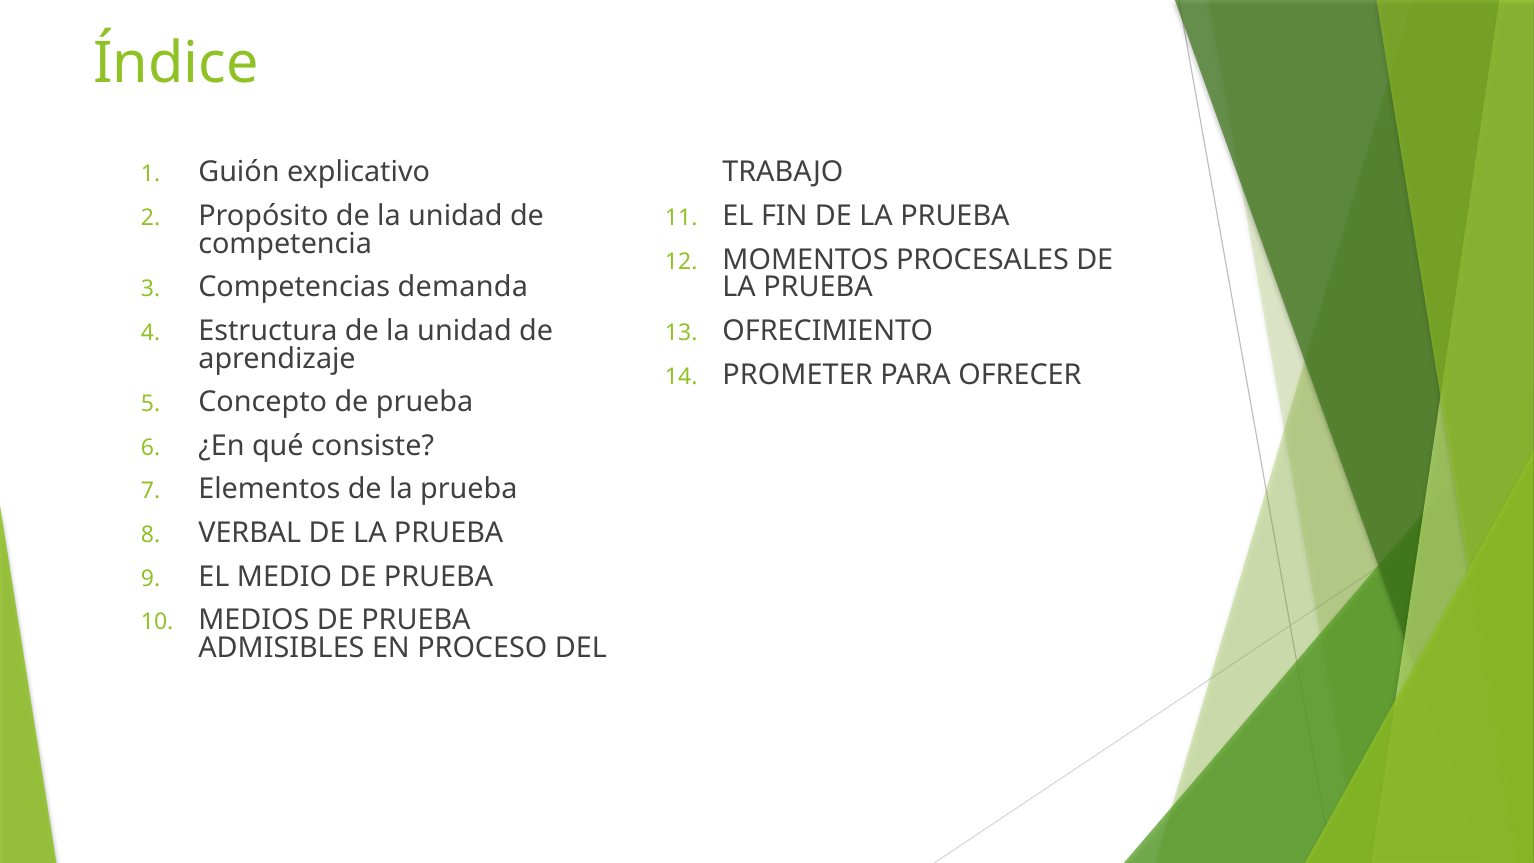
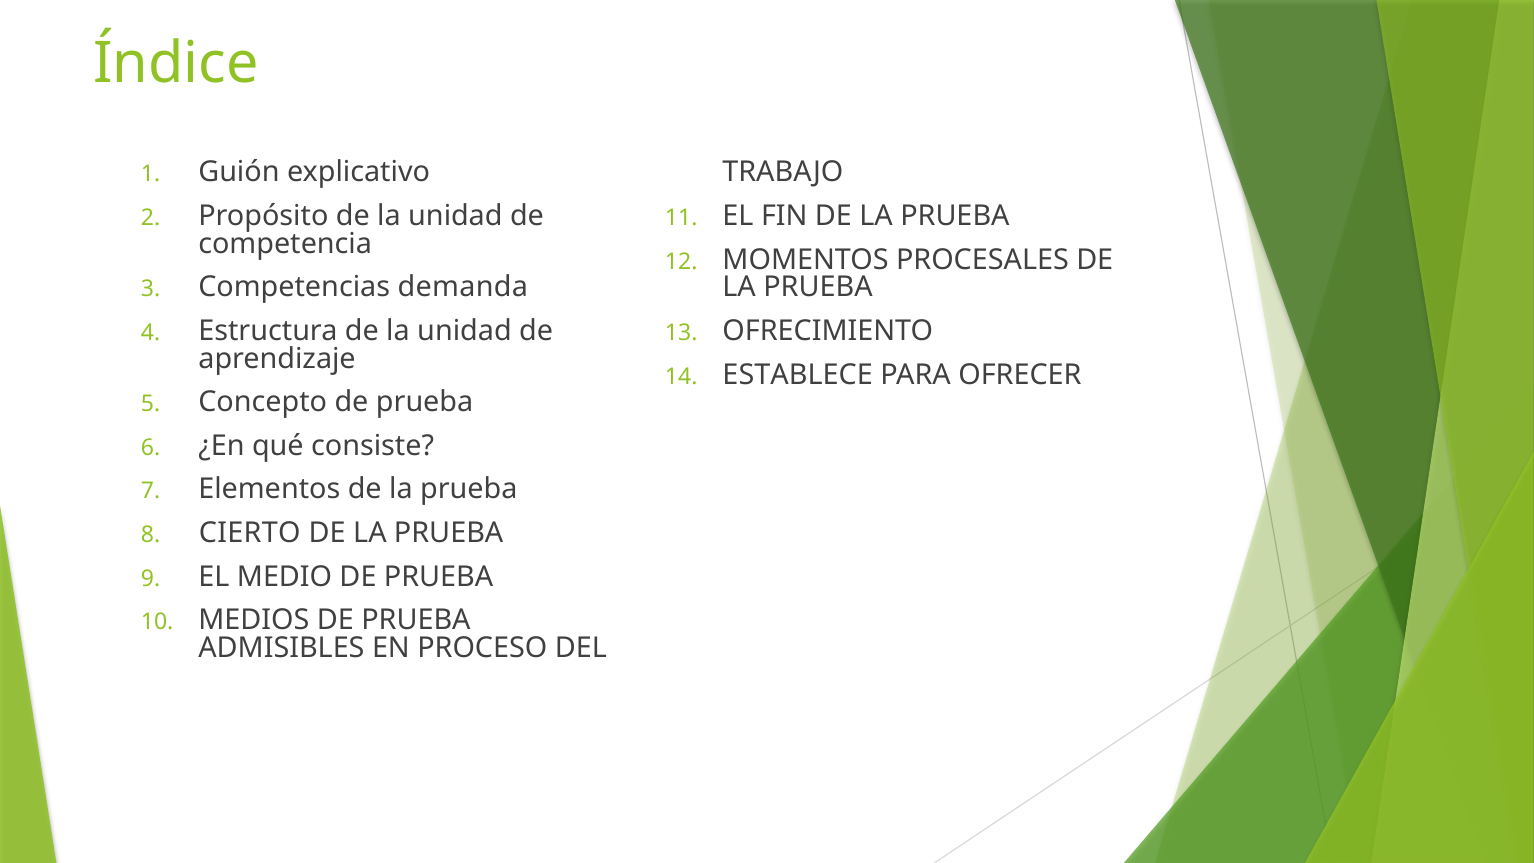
PROMETER: PROMETER -> ESTABLECE
VERBAL: VERBAL -> CIERTO
